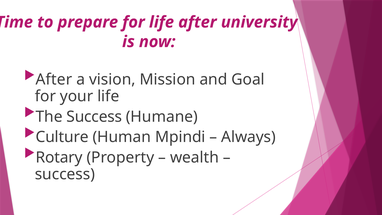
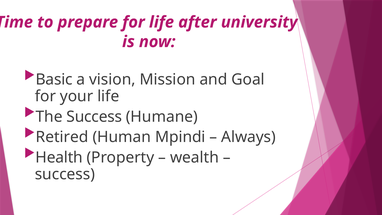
After at (54, 80): After -> Basic
Culture: Culture -> Retired
Rotary: Rotary -> Health
